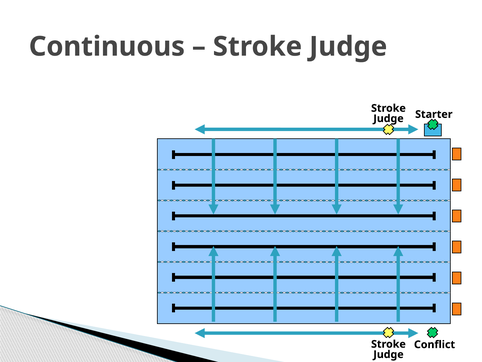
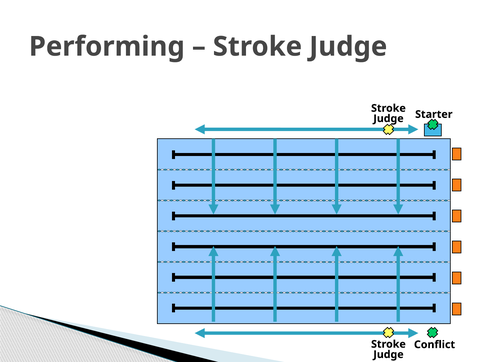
Continuous: Continuous -> Performing
